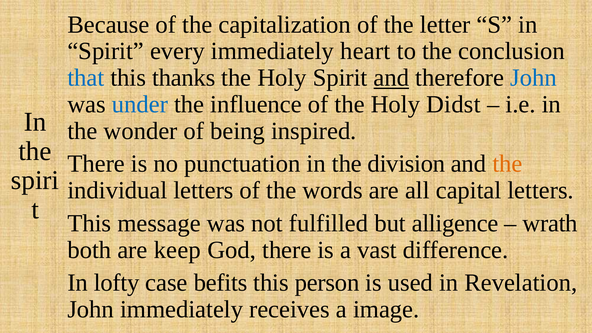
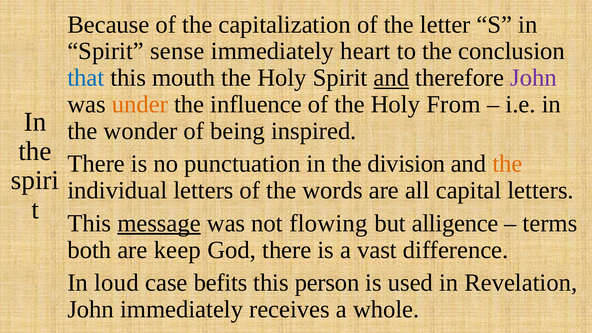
every: every -> sense
thanks: thanks -> mouth
John at (534, 78) colour: blue -> purple
under colour: blue -> orange
Didst: Didst -> From
message underline: none -> present
fulfilled: fulfilled -> flowing
wrath: wrath -> terms
lofty: lofty -> loud
image: image -> whole
